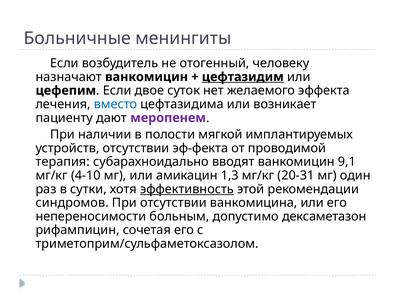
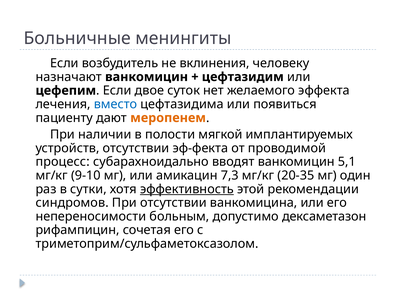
отогенный: отогенный -> вклинения
цефтазидим underline: present -> none
возникает: возникает -> появиться
меропенем colour: purple -> orange
терапия: терапия -> процесс
9,1: 9,1 -> 5,1
4-10: 4-10 -> 9-10
1,3: 1,3 -> 7,3
20-31: 20-31 -> 20-35
